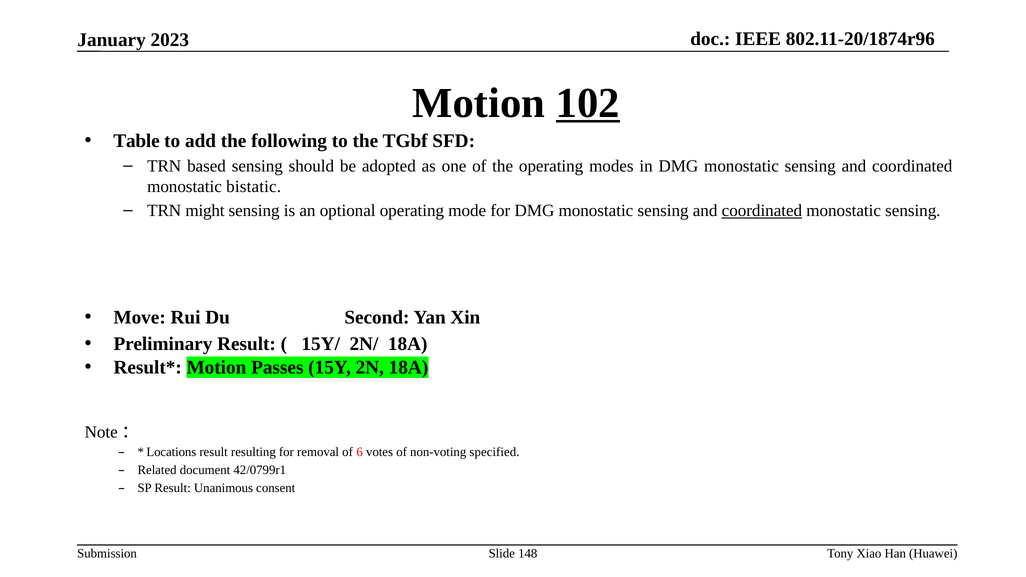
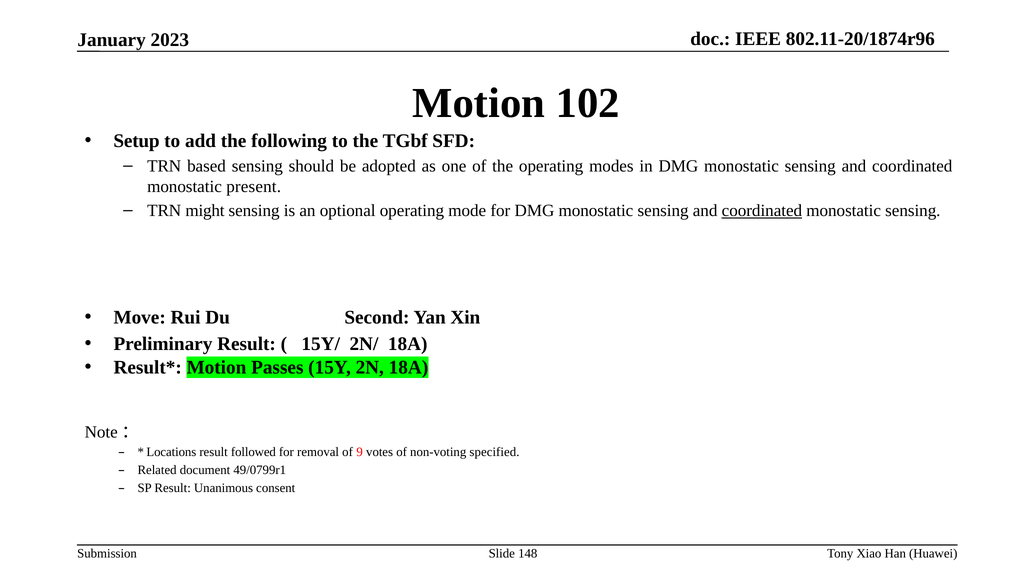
102 underline: present -> none
Table: Table -> Setup
bistatic: bistatic -> present
resulting: resulting -> followed
6: 6 -> 9
42/0799r1: 42/0799r1 -> 49/0799r1
